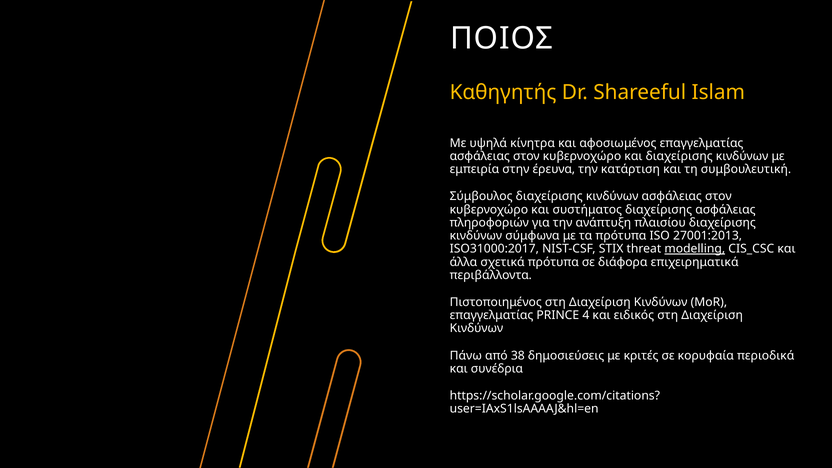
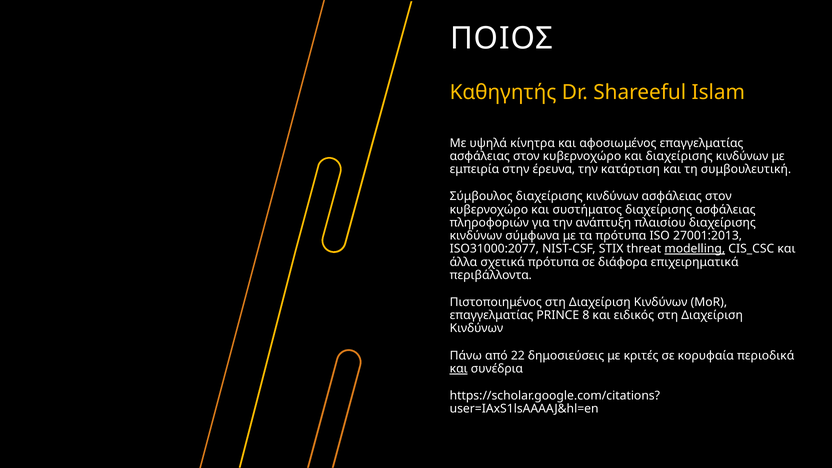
ISO31000:2017: ISO31000:2017 -> ISO31000:2077
4: 4 -> 8
38: 38 -> 22
και at (459, 369) underline: none -> present
